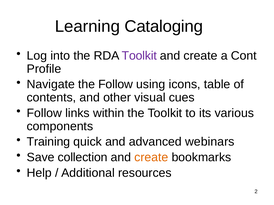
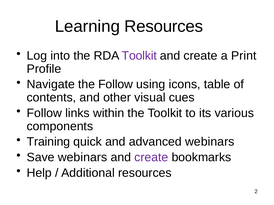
Learning Cataloging: Cataloging -> Resources
Cont: Cont -> Print
Save collection: collection -> webinars
create at (151, 158) colour: orange -> purple
